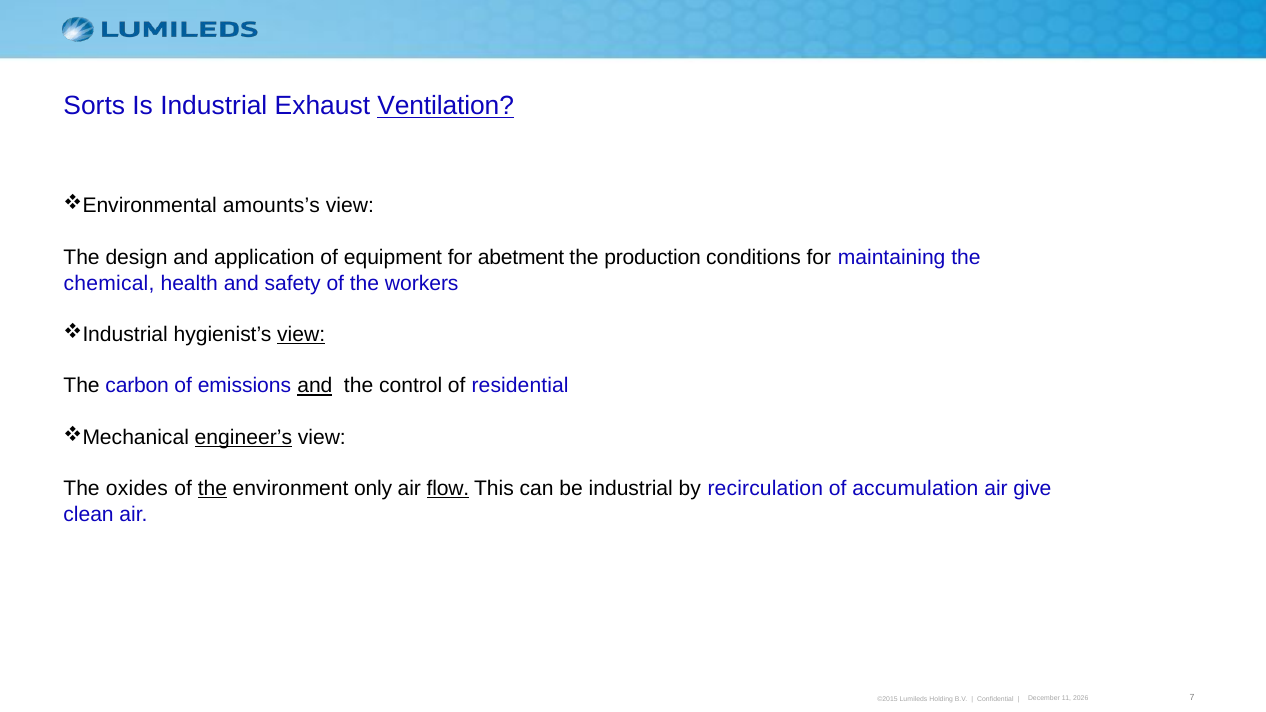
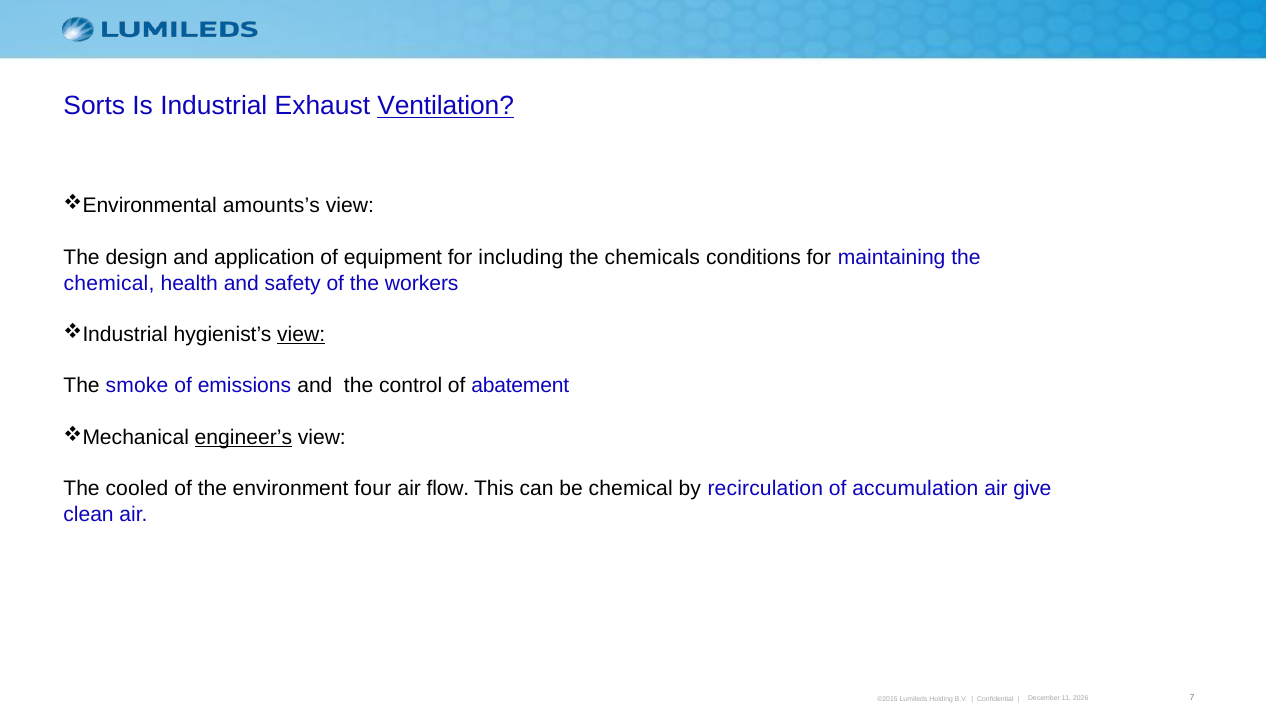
abetment: abetment -> including
production: production -> chemicals
carbon: carbon -> smoke
and at (315, 386) underline: present -> none
residential: residential -> abatement
oxides: oxides -> cooled
the at (212, 489) underline: present -> none
only: only -> four
flow underline: present -> none
be industrial: industrial -> chemical
